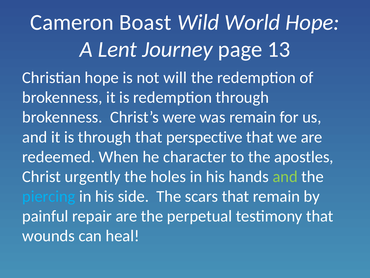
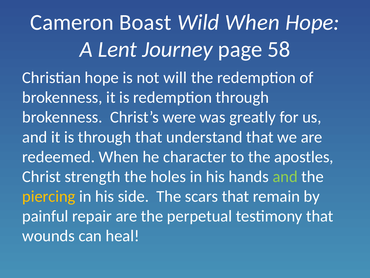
Wild World: World -> When
13: 13 -> 58
was remain: remain -> greatly
perspective: perspective -> understand
urgently: urgently -> strength
piercing colour: light blue -> yellow
